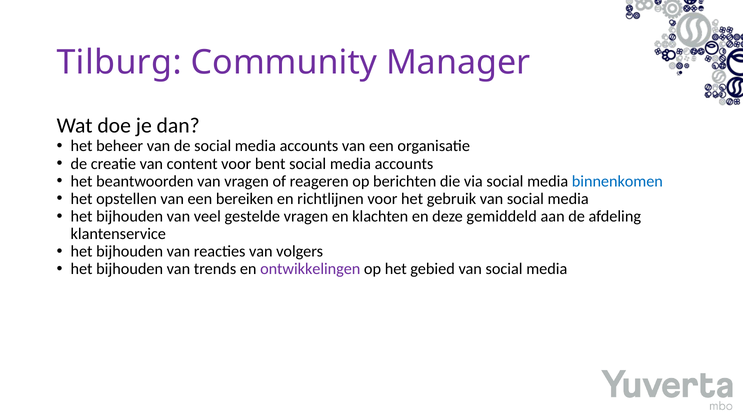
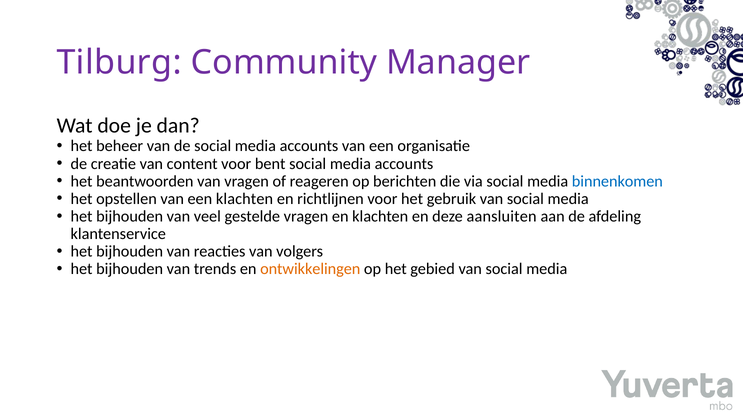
een bereiken: bereiken -> klachten
gemiddeld: gemiddeld -> aansluiten
ontwikkelingen colour: purple -> orange
